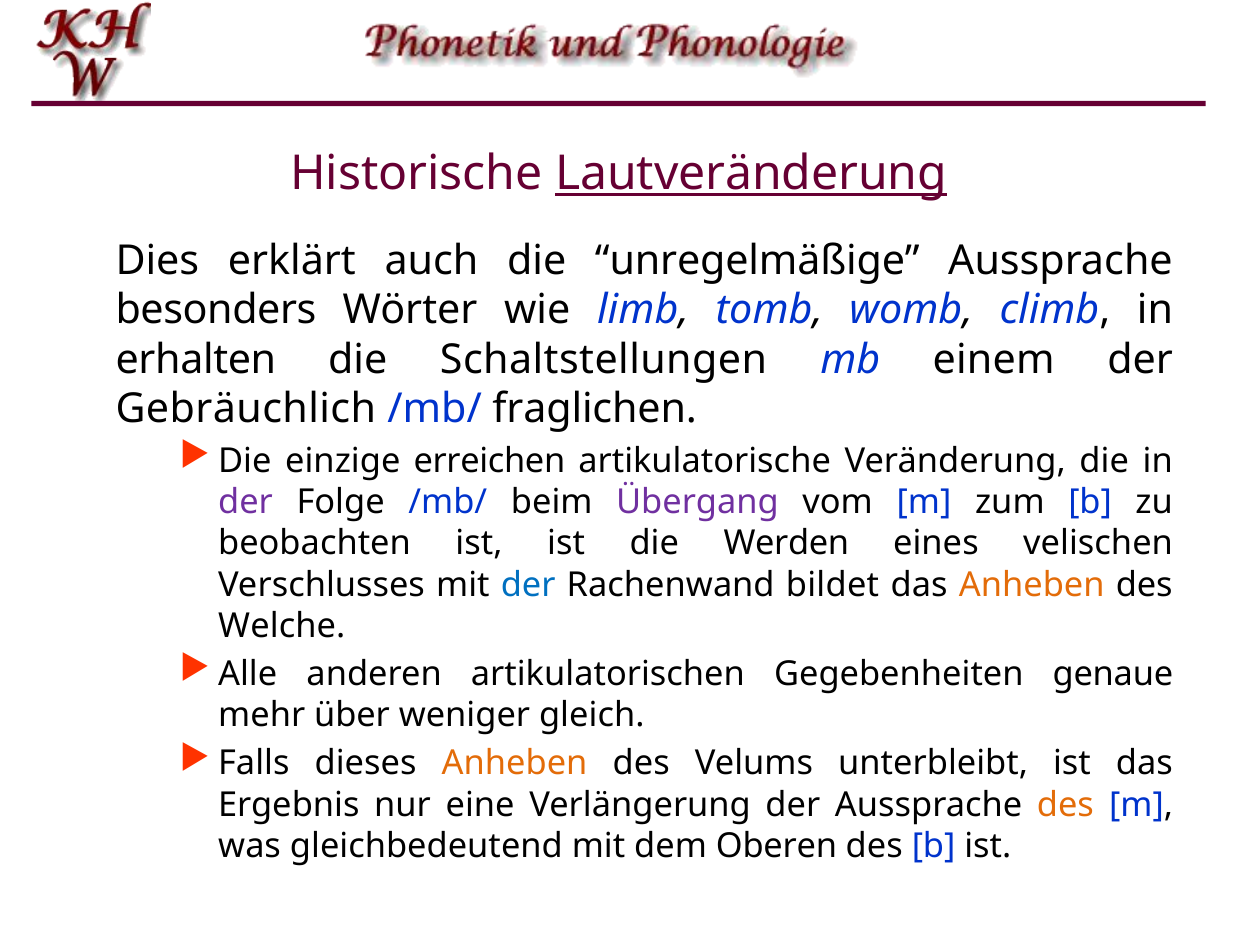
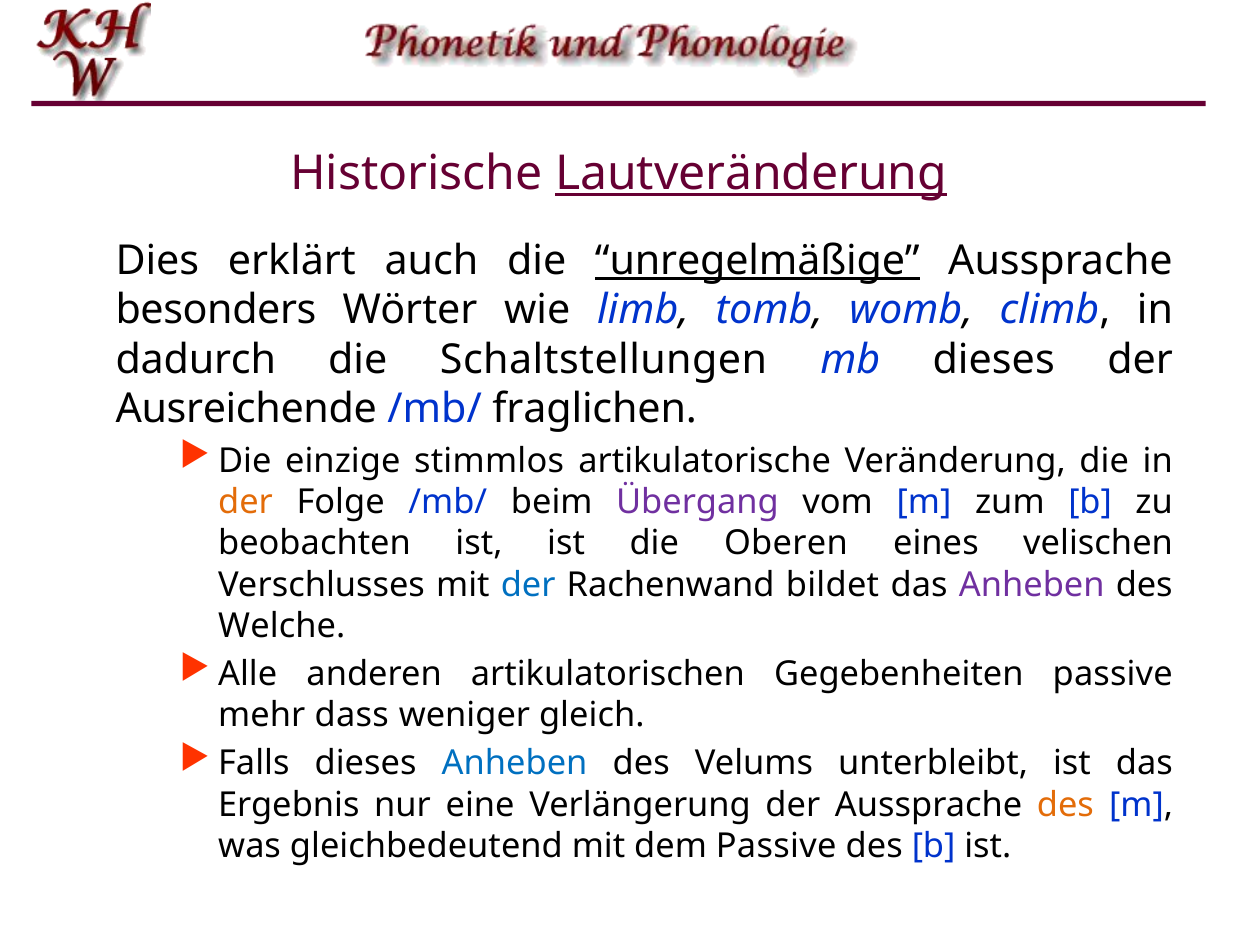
unregelmäßige underline: none -> present
erhalten: erhalten -> dadurch
mb einem: einem -> dieses
Gebräuchlich: Gebräuchlich -> Ausreichende
erreichen: erreichen -> stimmlos
der at (246, 502) colour: purple -> orange
Werden: Werden -> Oberen
Anheben at (1032, 585) colour: orange -> purple
Gegebenheiten genaue: genaue -> passive
über: über -> dass
Anheben at (515, 763) colour: orange -> blue
dem Oberen: Oberen -> Passive
